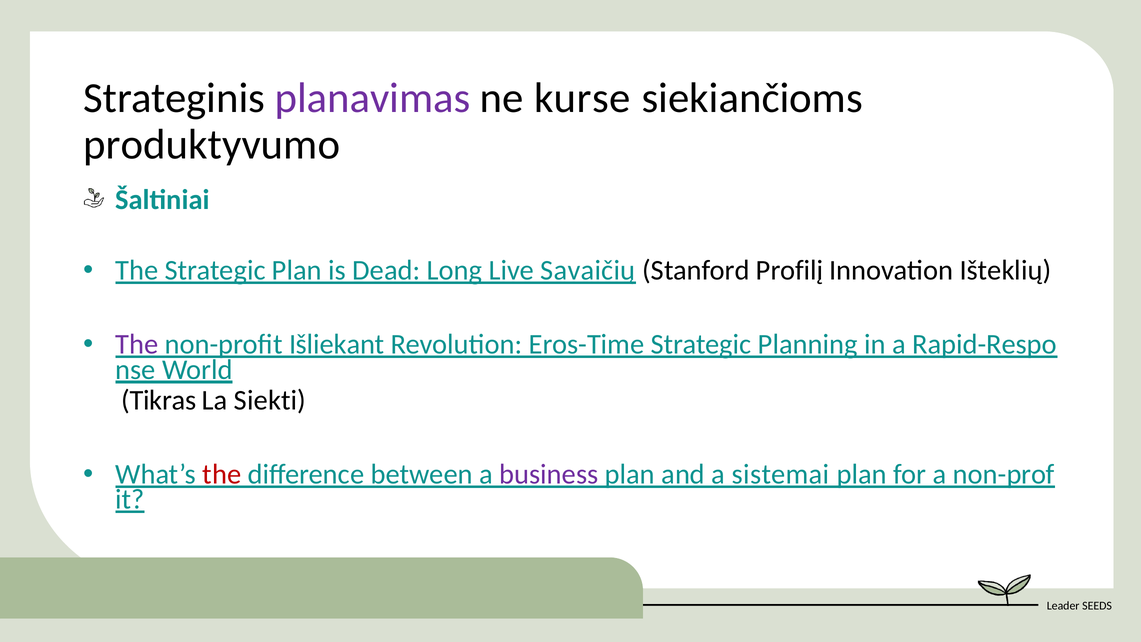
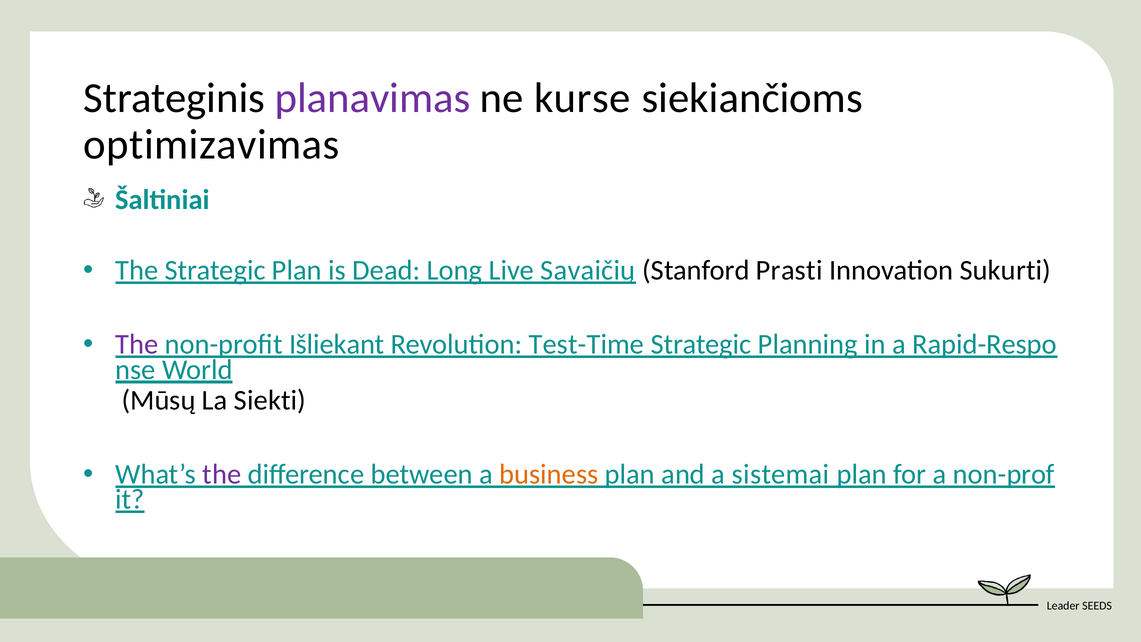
produktyvumo: produktyvumo -> optimizavimas
Profilį: Profilį -> Prasti
Išteklių: Išteklių -> Sukurti
Eros-Time: Eros-Time -> Test-Time
Tikras: Tikras -> Mūsų
the at (222, 474) colour: red -> purple
business colour: purple -> orange
